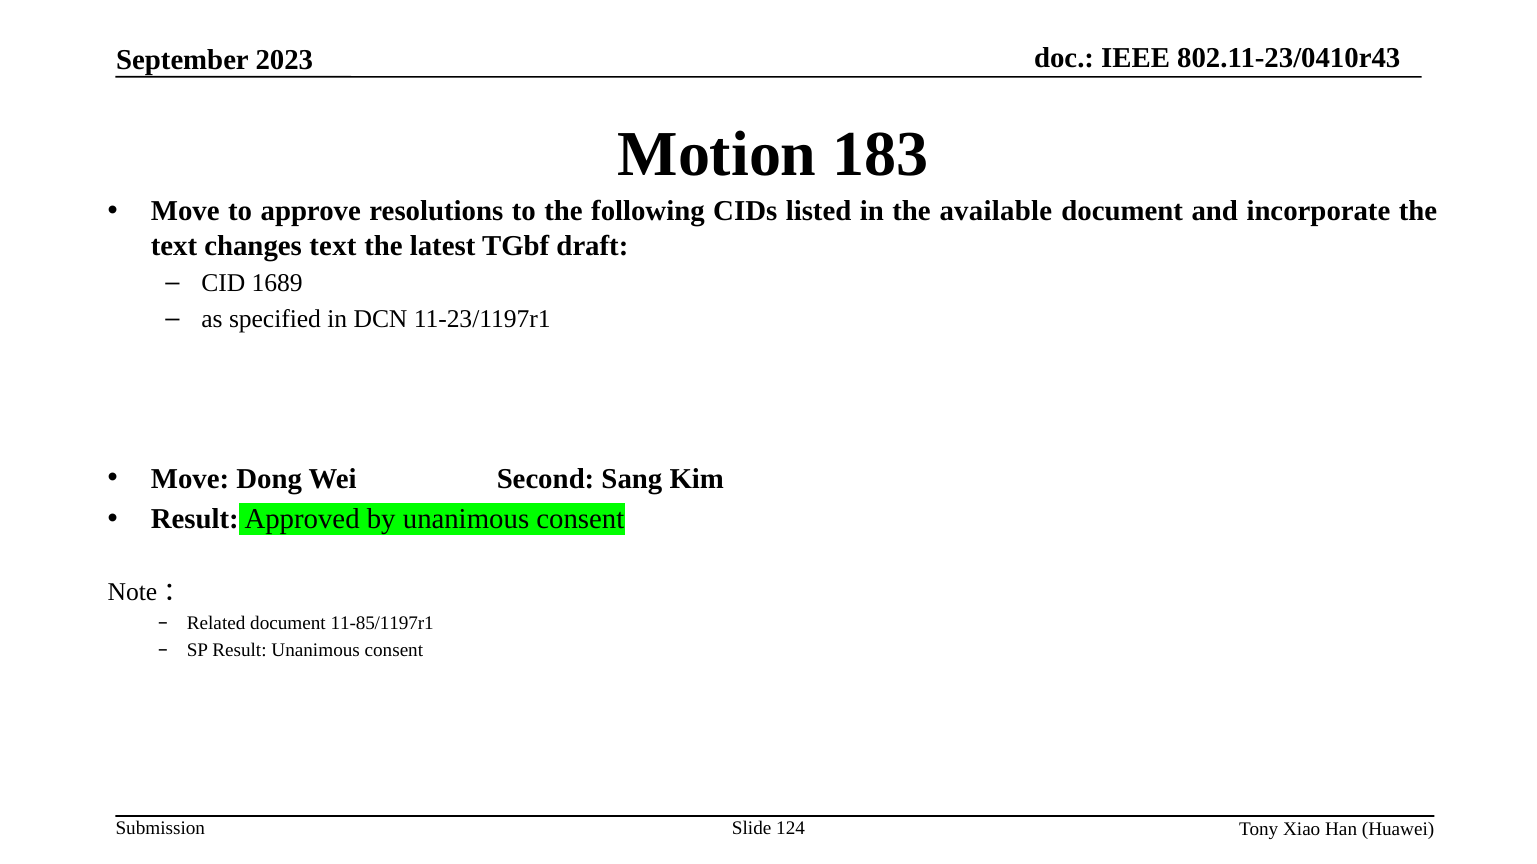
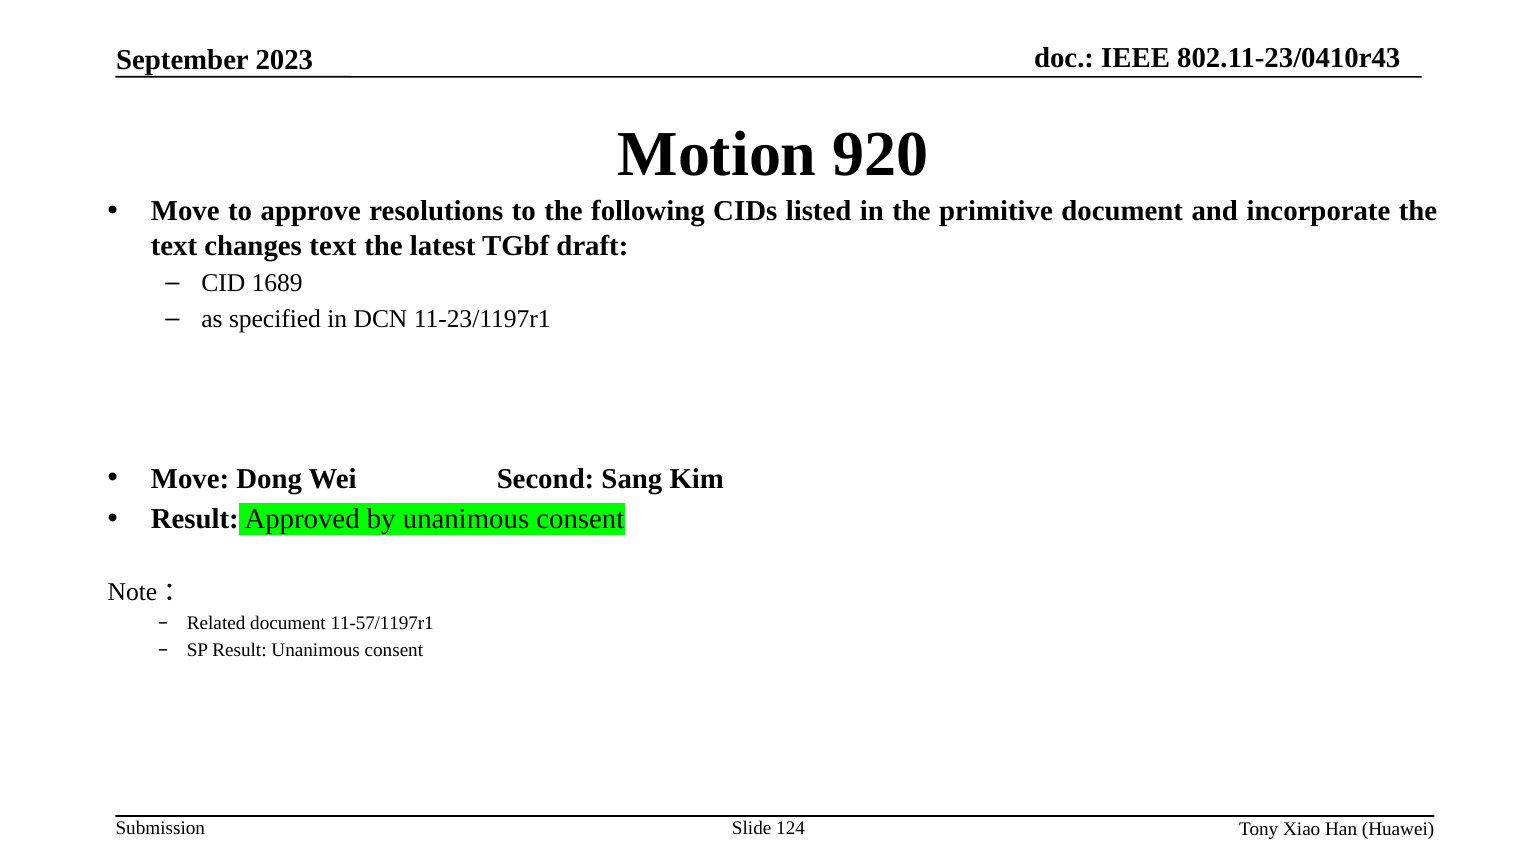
183: 183 -> 920
available: available -> primitive
11-85/1197r1: 11-85/1197r1 -> 11-57/1197r1
